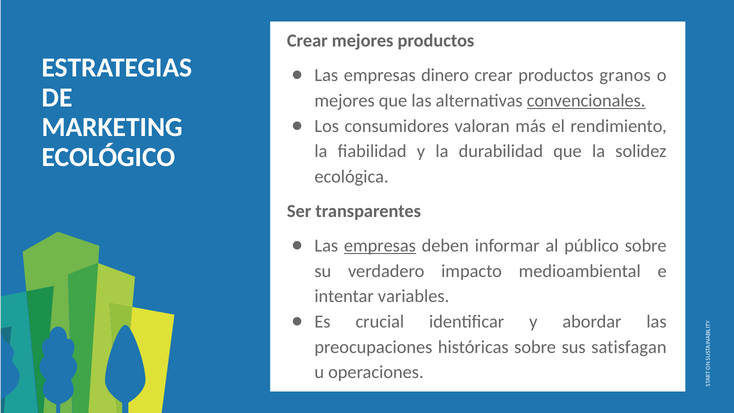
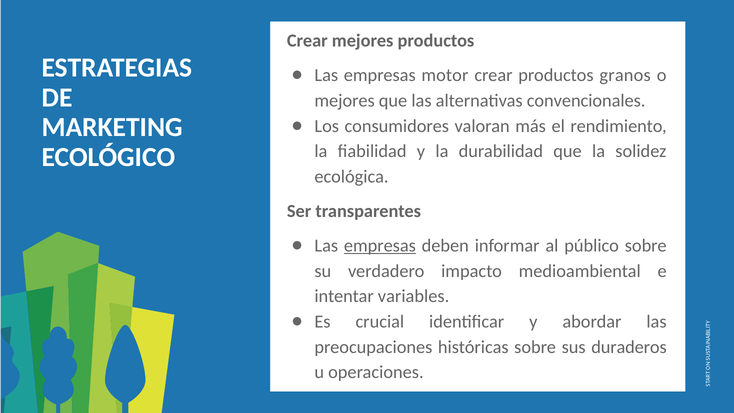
dinero: dinero -> motor
convencionales underline: present -> none
satisfagan: satisfagan -> duraderos
